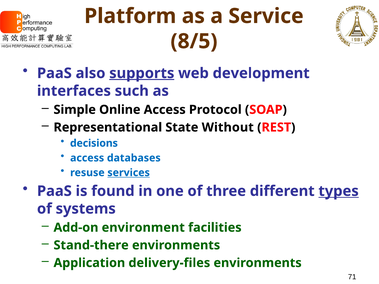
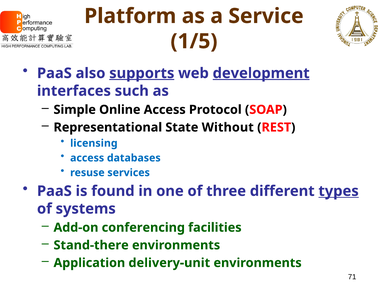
8/5: 8/5 -> 1/5
development underline: none -> present
decisions: decisions -> licensing
services underline: present -> none
environment: environment -> conferencing
delivery-files: delivery-files -> delivery-unit
